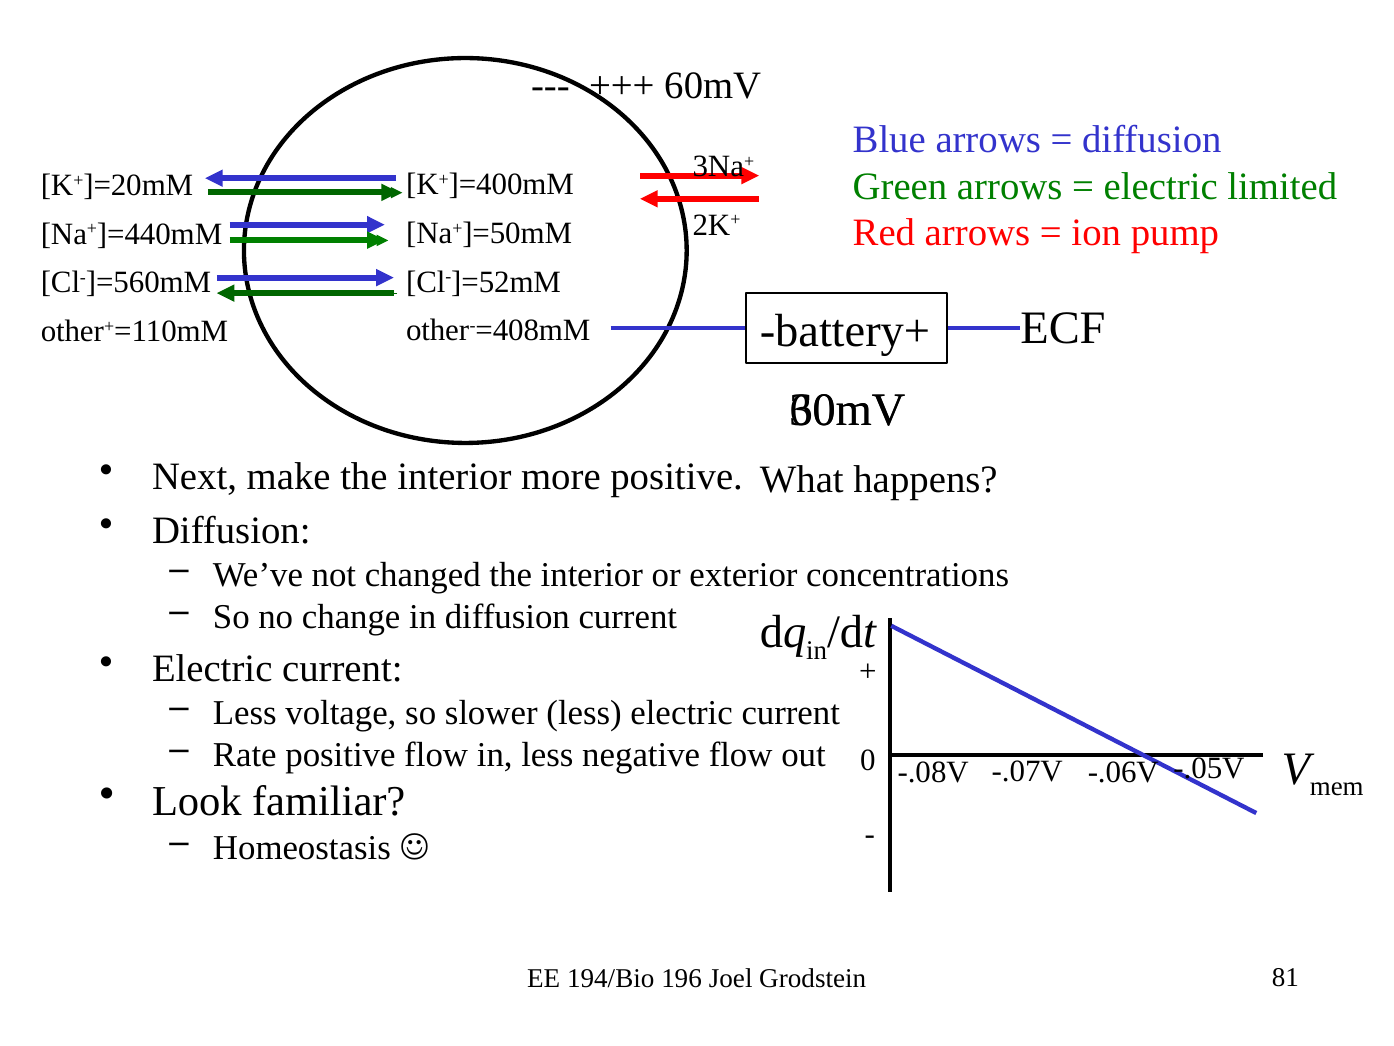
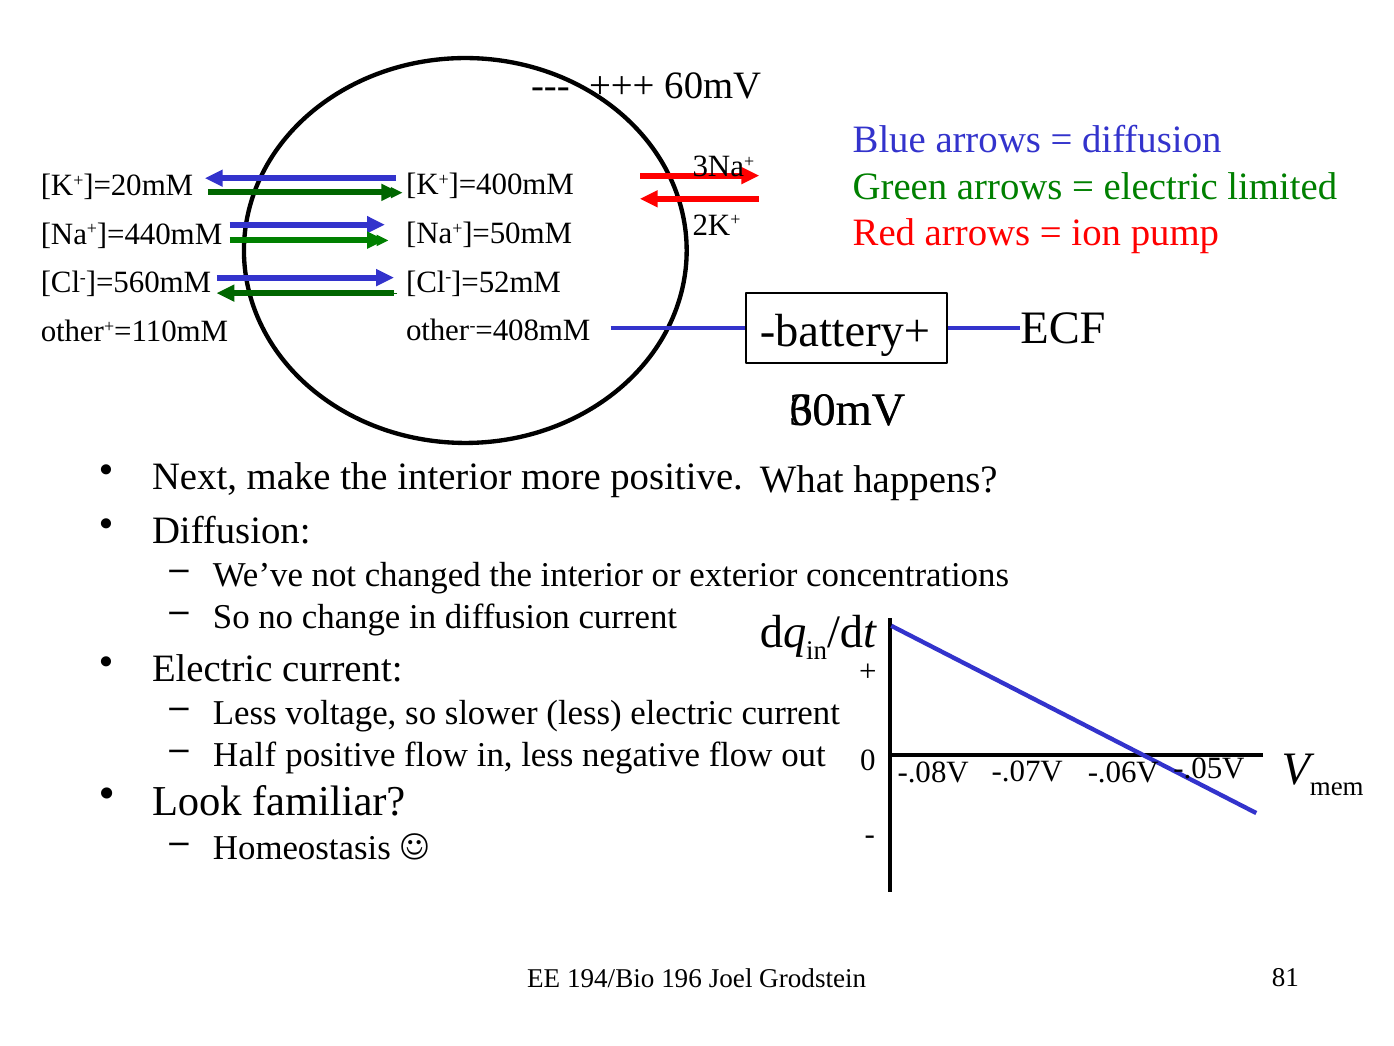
Rate: Rate -> Half
